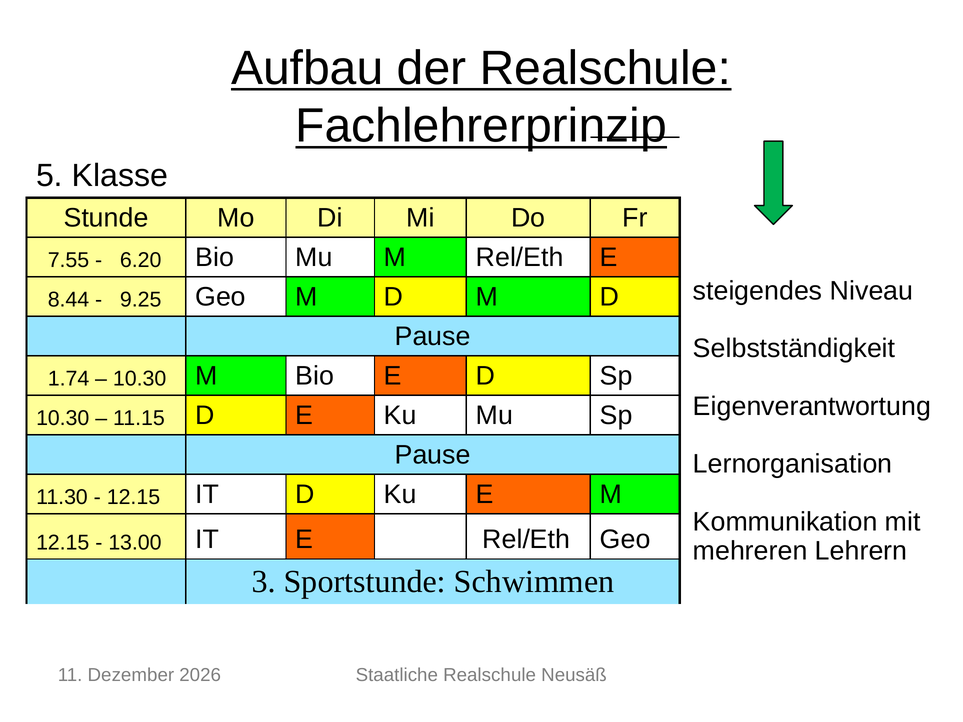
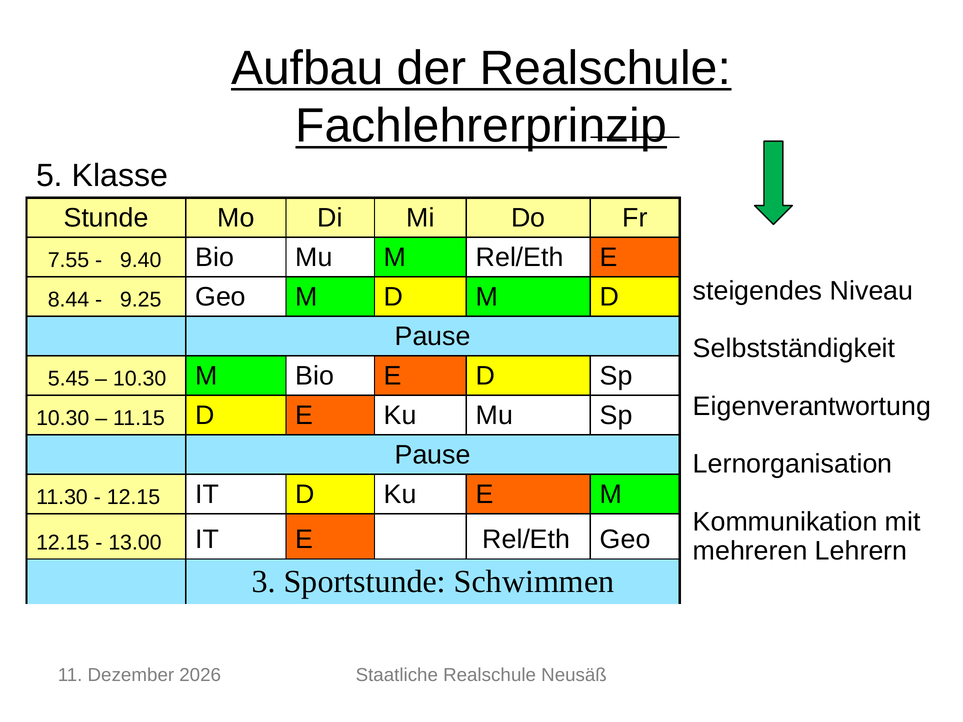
6.20: 6.20 -> 9.40
1.74: 1.74 -> 5.45
